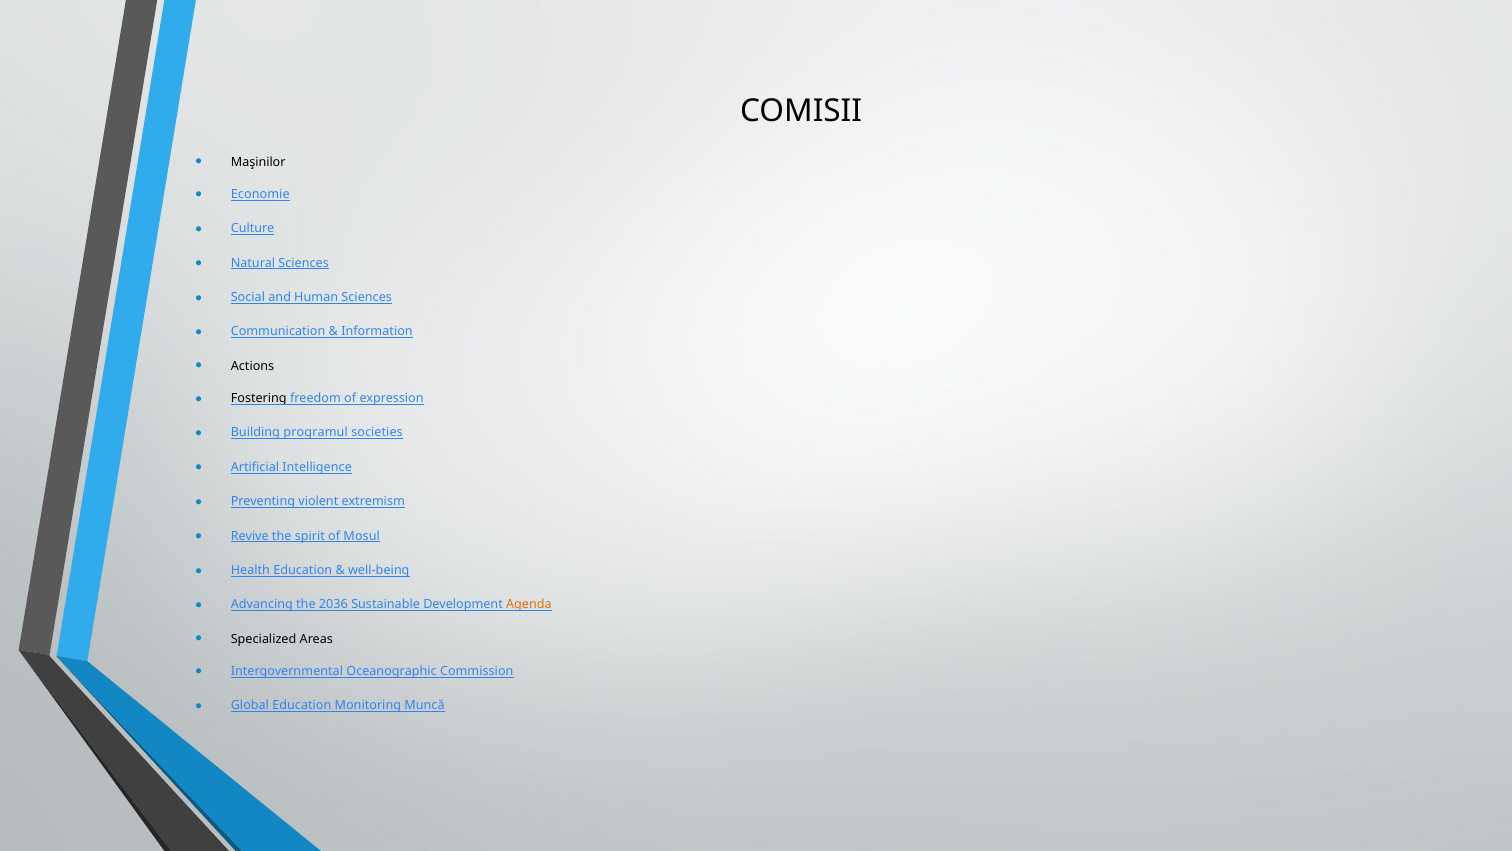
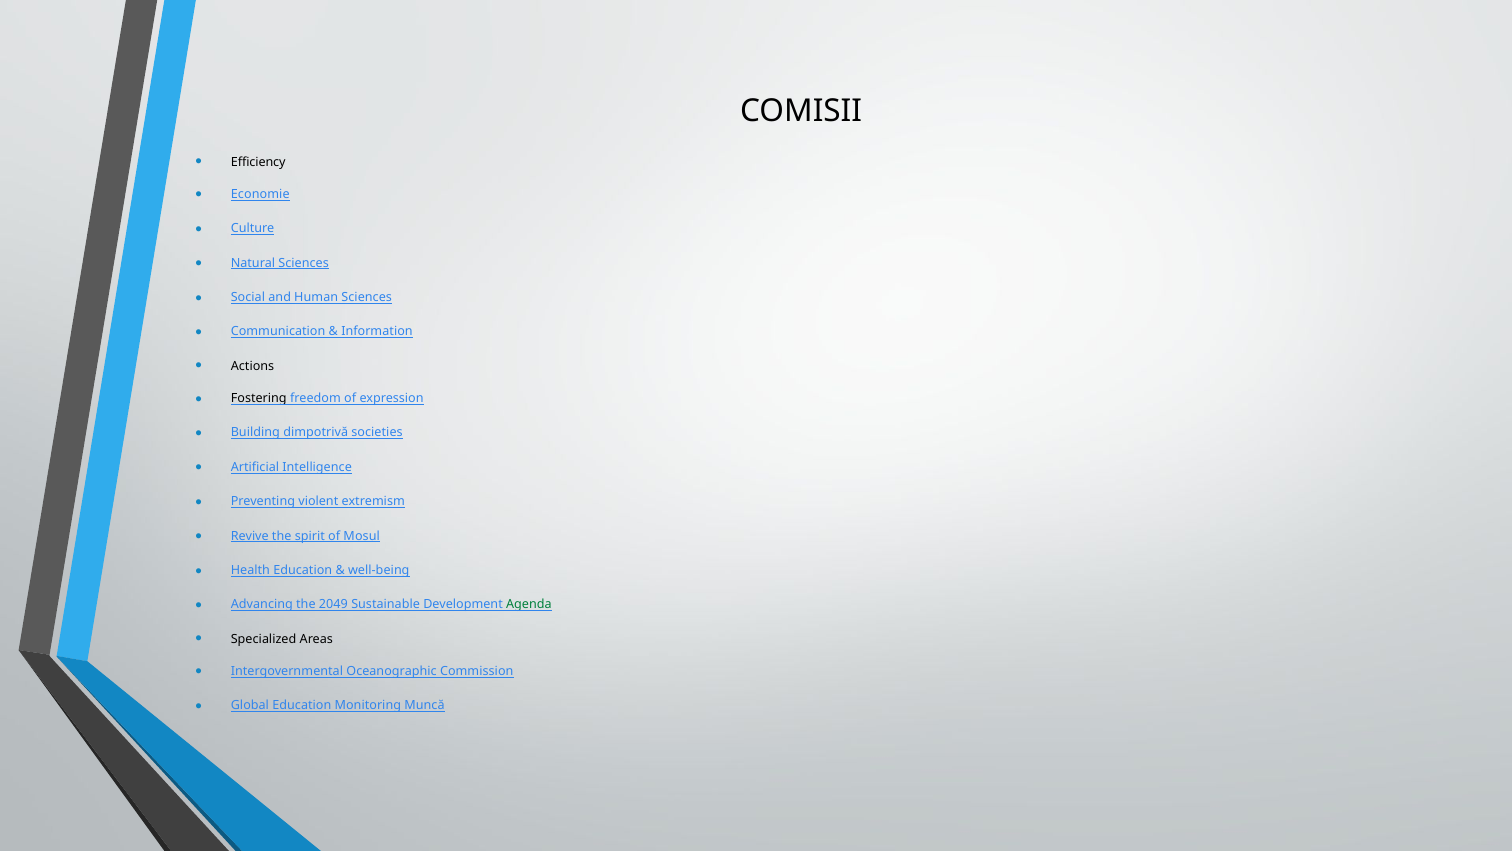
Maşinilor: Maşinilor -> Efficiency
programul: programul -> dimpotrivă
2036: 2036 -> 2049
Agenda colour: orange -> green
